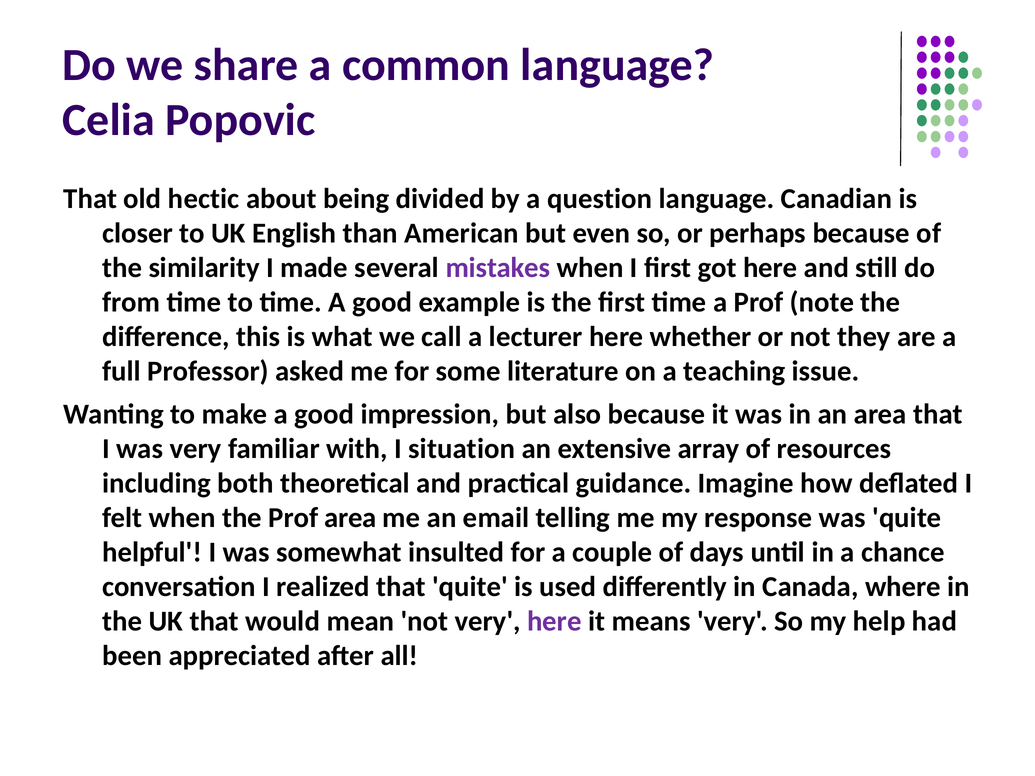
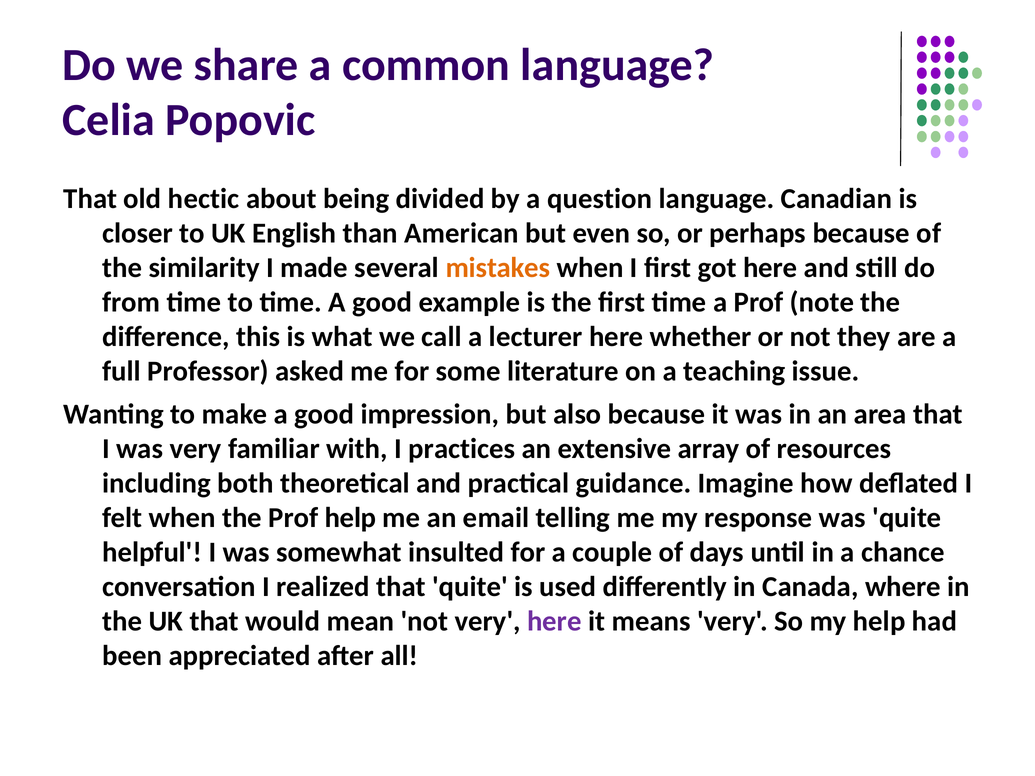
mistakes colour: purple -> orange
situation: situation -> practices
Prof area: area -> help
